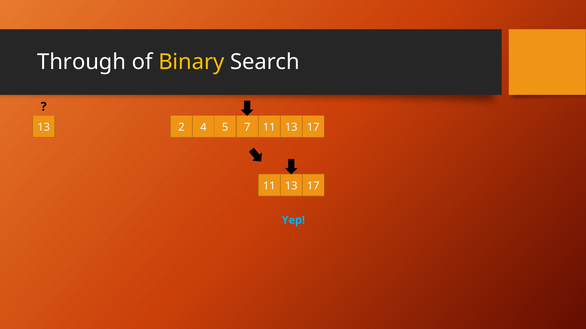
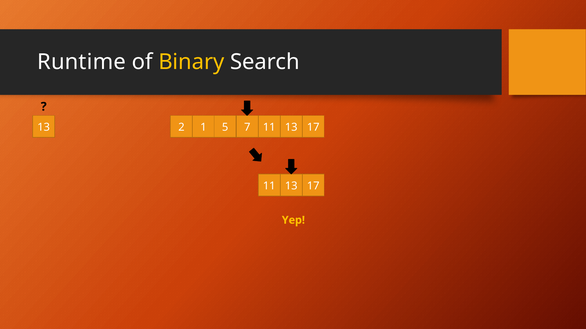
Through: Through -> Runtime
4: 4 -> 1
Yep colour: light blue -> yellow
